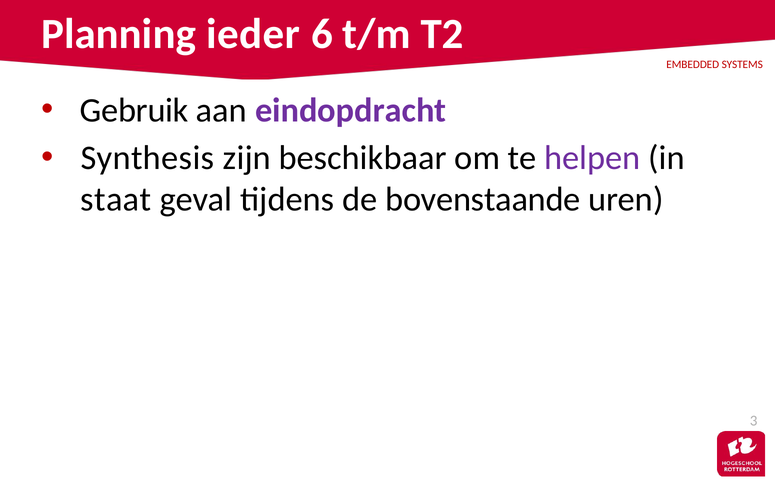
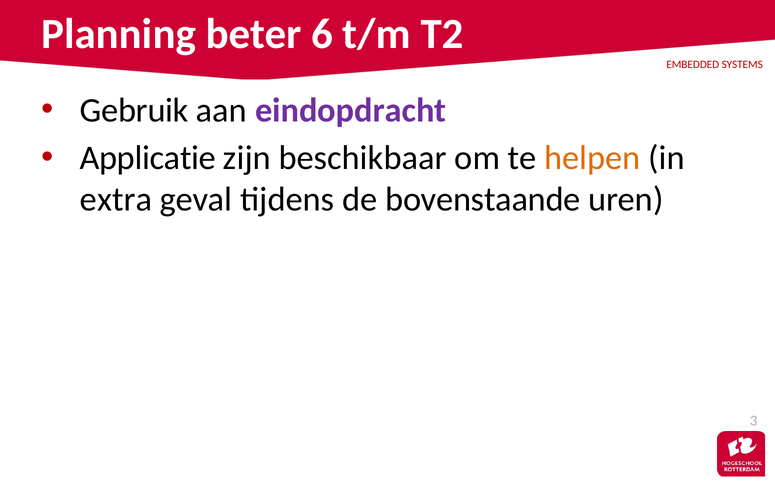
ieder: ieder -> beter
Synthesis: Synthesis -> Applicatie
helpen colour: purple -> orange
staat: staat -> extra
